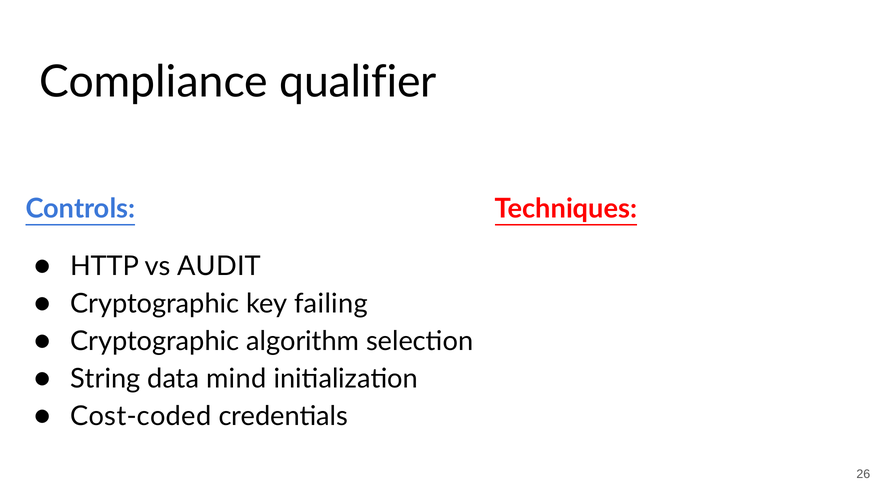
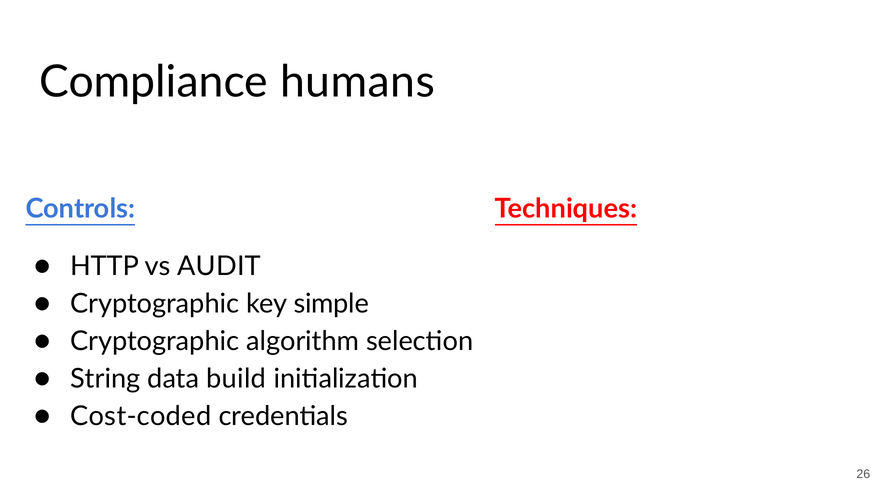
qualifier: qualifier -> humans
failing: failing -> simple
mind: mind -> build
